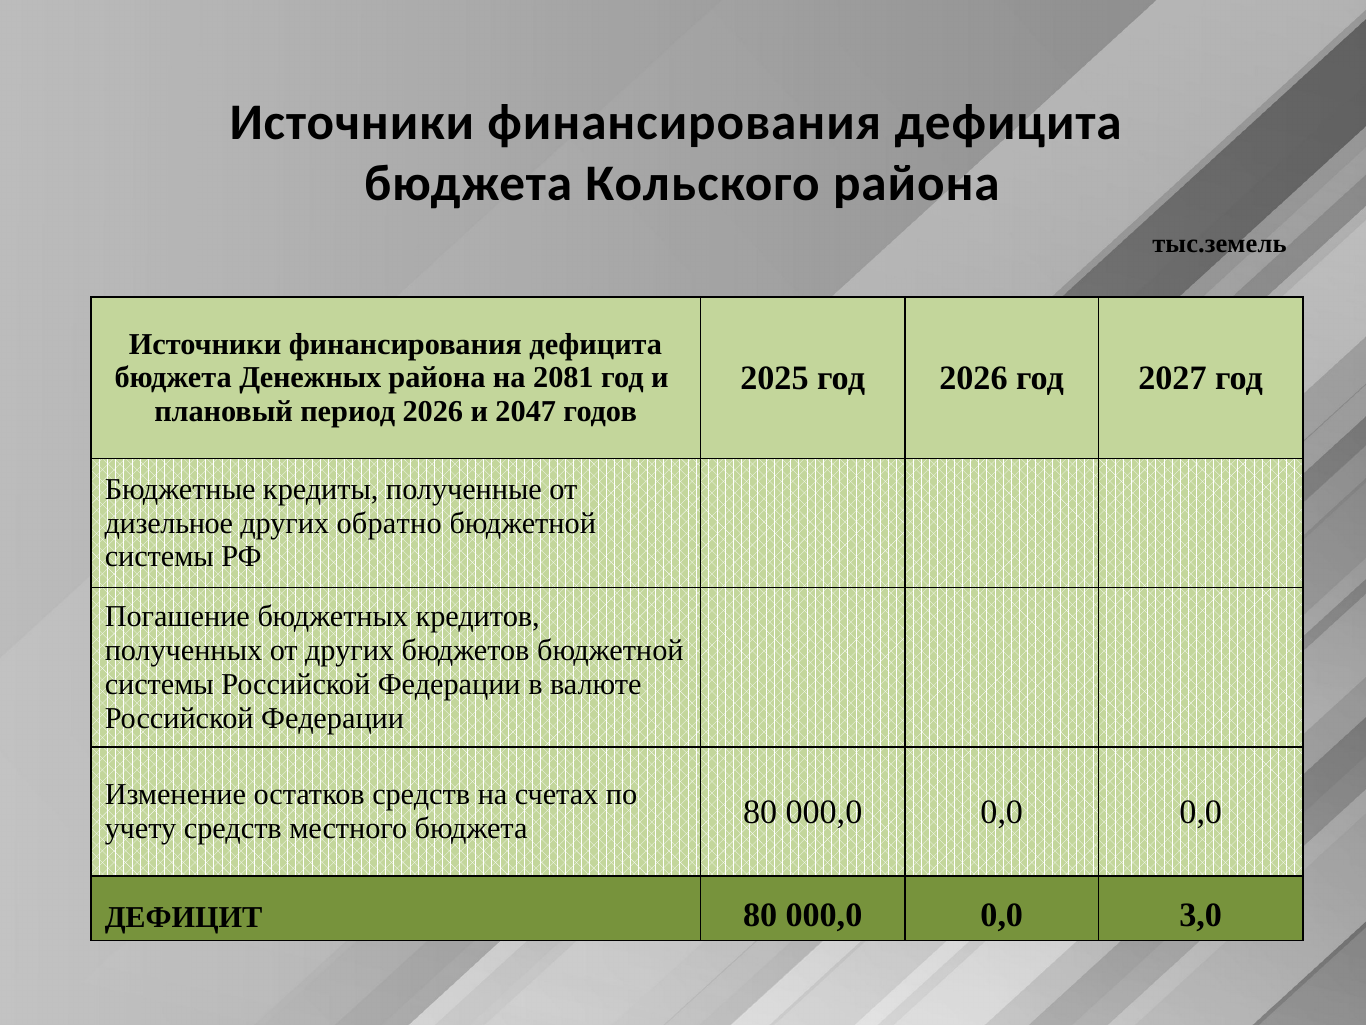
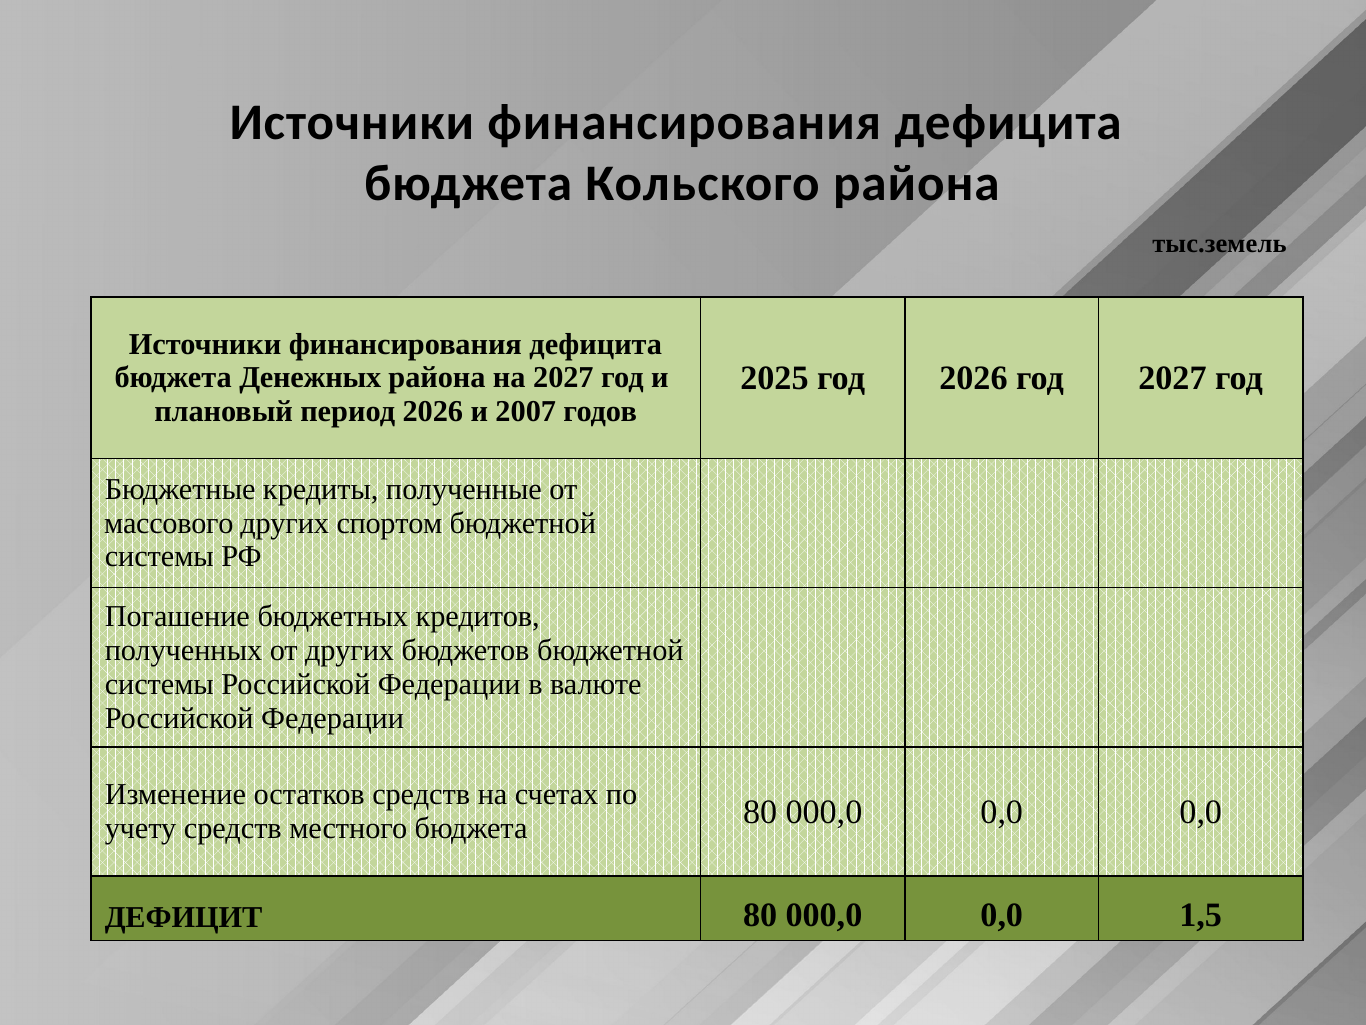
на 2081: 2081 -> 2027
2047: 2047 -> 2007
дизельное: дизельное -> массового
обратно: обратно -> спортом
3,0: 3,0 -> 1,5
